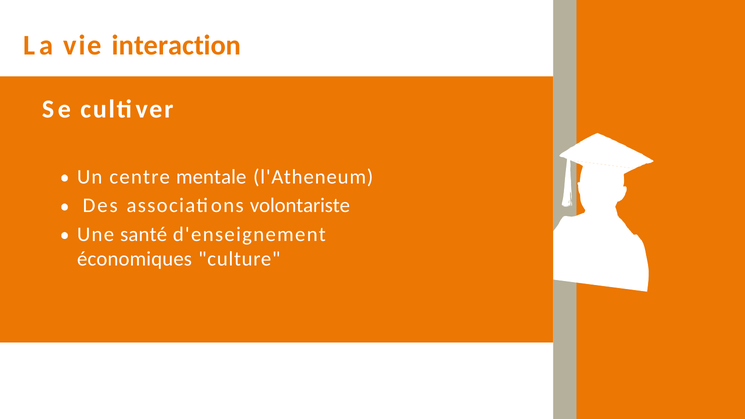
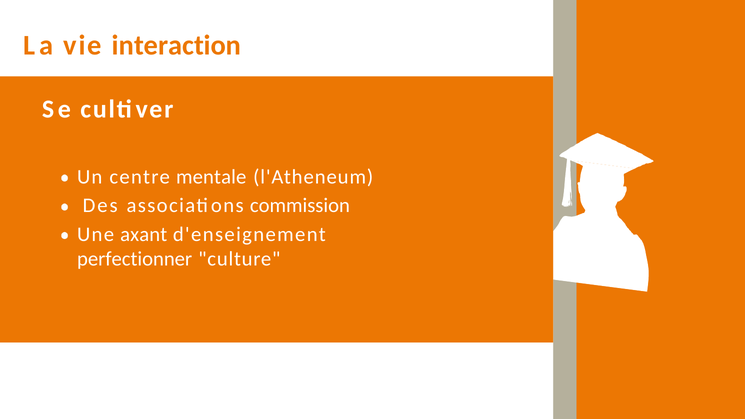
volontariste: volontariste -> commission
santé: santé -> axant
économiques: économiques -> perfectionner
